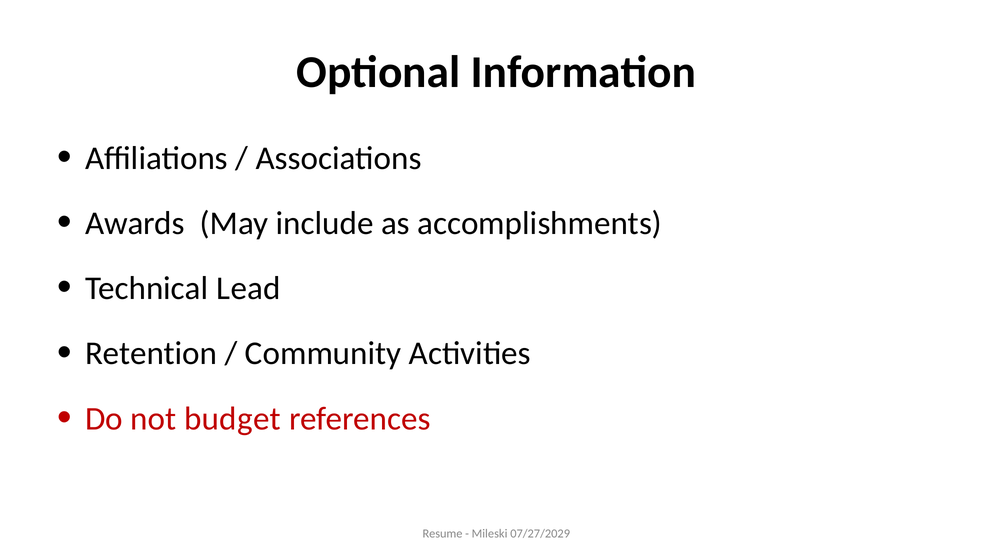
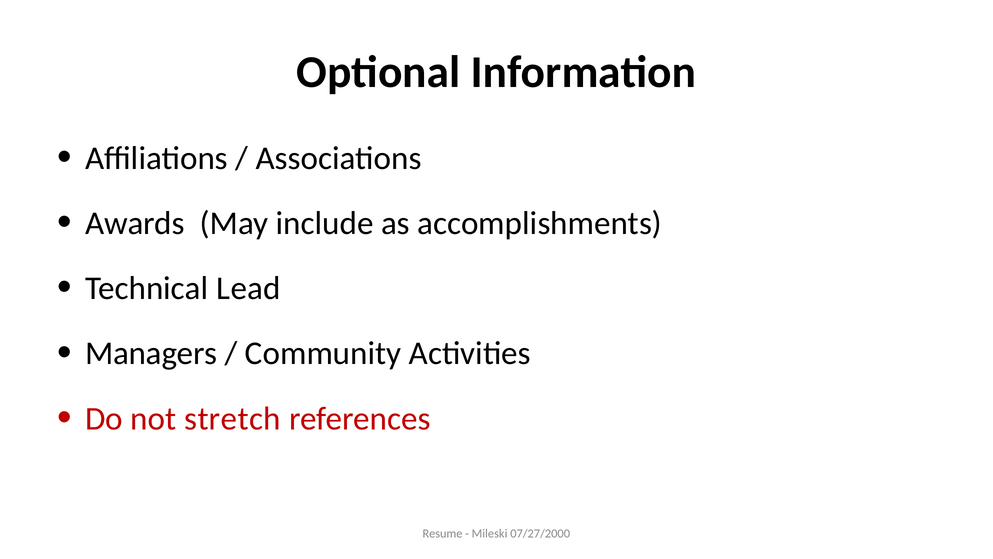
Retention: Retention -> Managers
budget: budget -> stretch
07/27/2029: 07/27/2029 -> 07/27/2000
